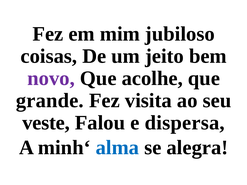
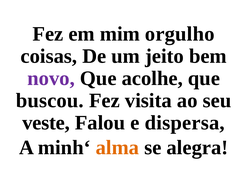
jubiloso: jubiloso -> orgulho
grande: grande -> buscou
alma colour: blue -> orange
